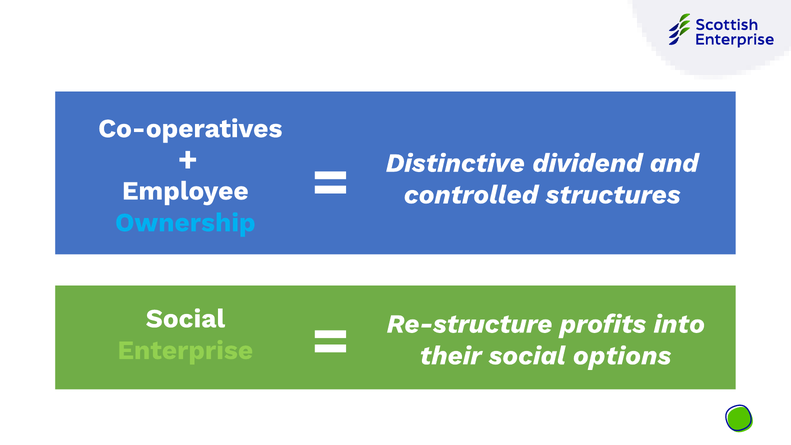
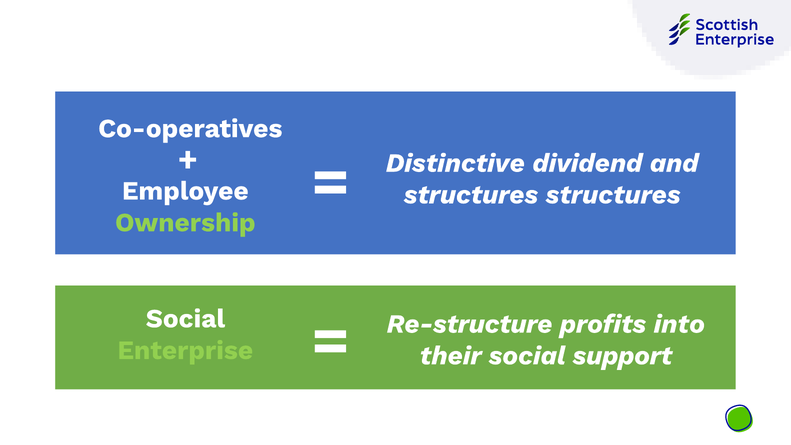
controlled at (471, 195): controlled -> structures
Ownership colour: light blue -> light green
options: options -> support
